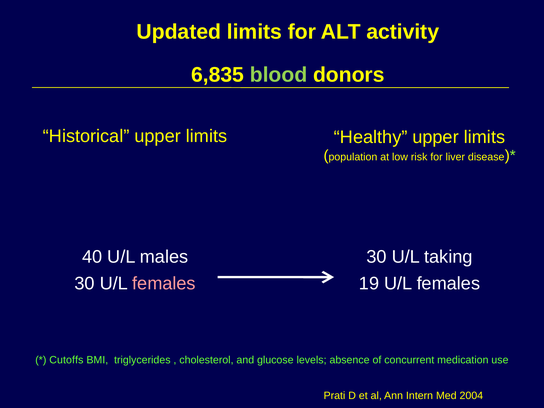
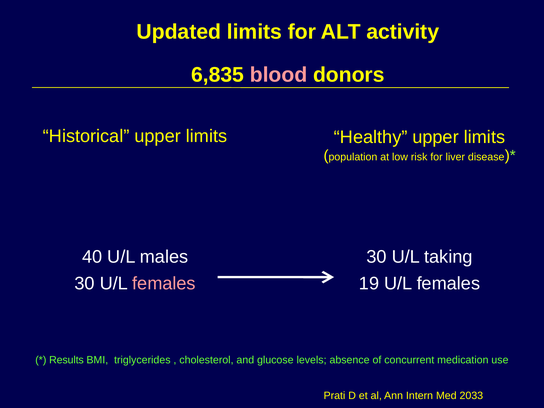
blood colour: light green -> pink
Cutoffs: Cutoffs -> Results
2004: 2004 -> 2033
